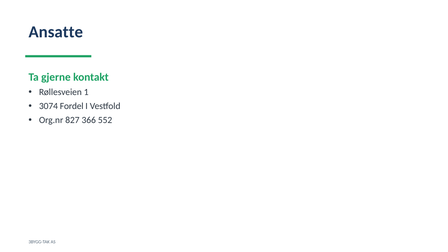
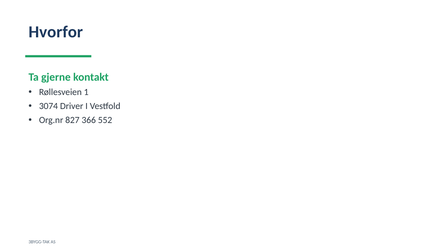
Ansatte: Ansatte -> Hvorfor
Fordel: Fordel -> Driver
